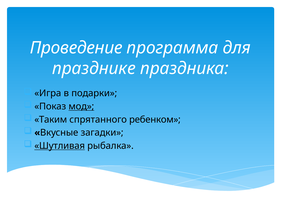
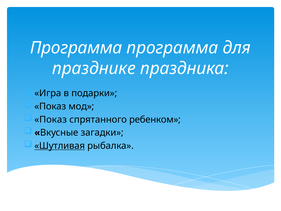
Проведение at (76, 48): Проведение -> Программа
мод underline: present -> none
Таким at (51, 119): Таким -> Показ
